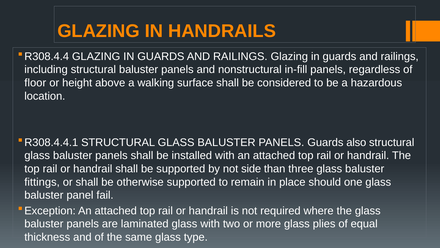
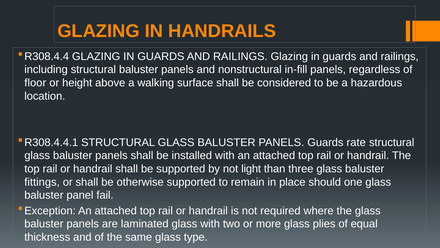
also: also -> rate
side: side -> light
